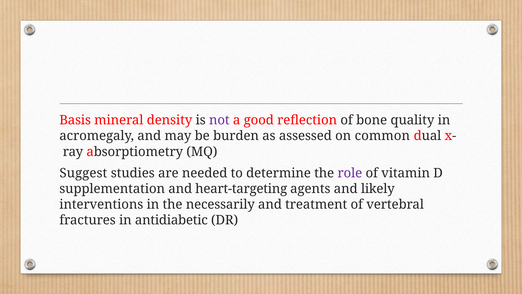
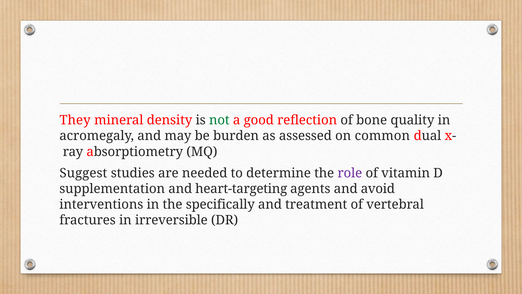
Basis: Basis -> They
not colour: purple -> green
likely: likely -> avoid
necessarily: necessarily -> specifically
antidiabetic: antidiabetic -> irreversible
